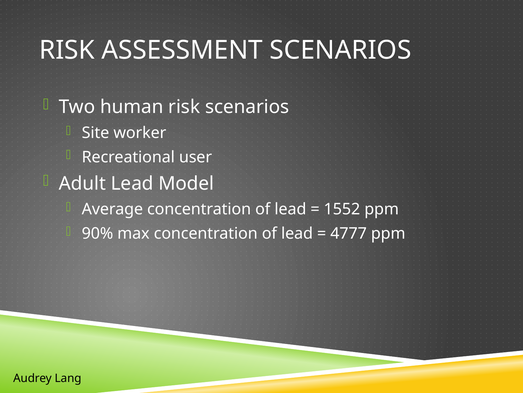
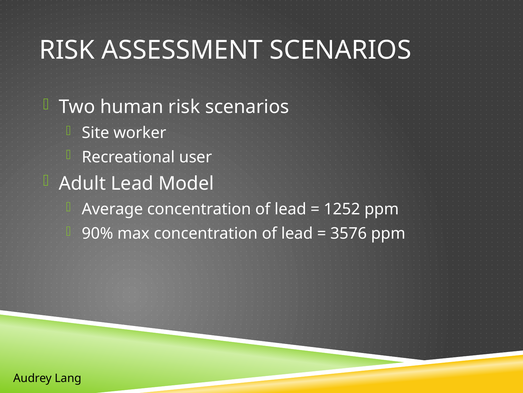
1552: 1552 -> 1252
4777: 4777 -> 3576
